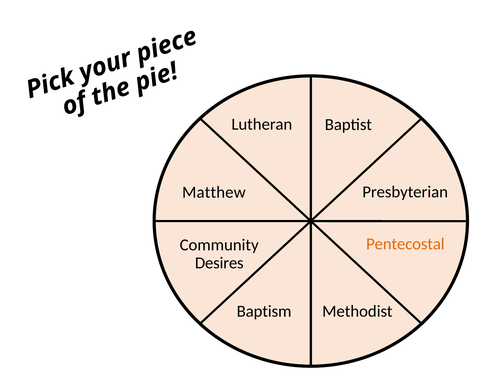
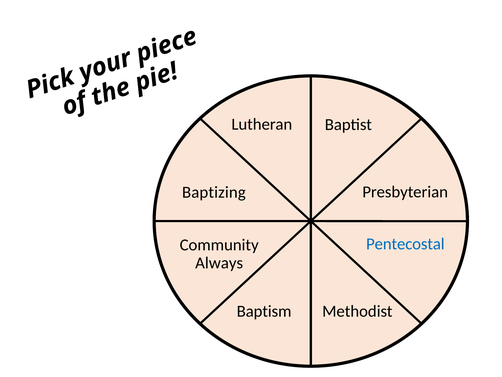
Matthew: Matthew -> Baptizing
Pentecostal colour: orange -> blue
Desires: Desires -> Always
